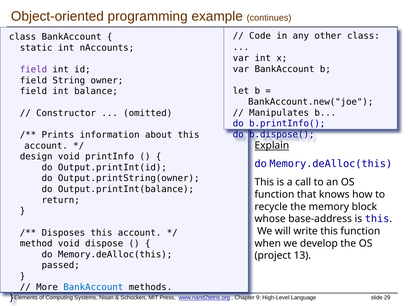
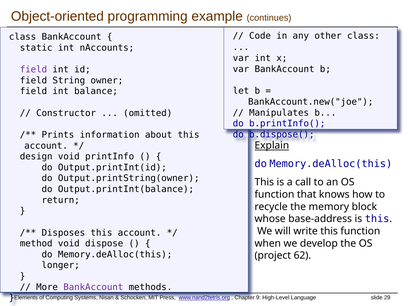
13: 13 -> 62
passed: passed -> longer
BankAccount at (93, 287) colour: blue -> purple
